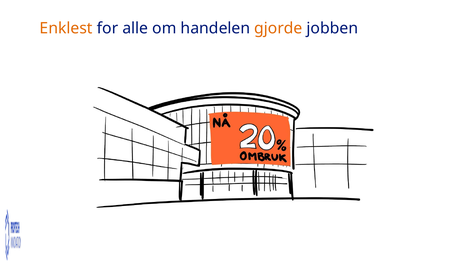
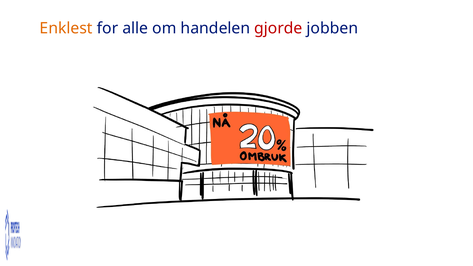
gjorde colour: orange -> red
